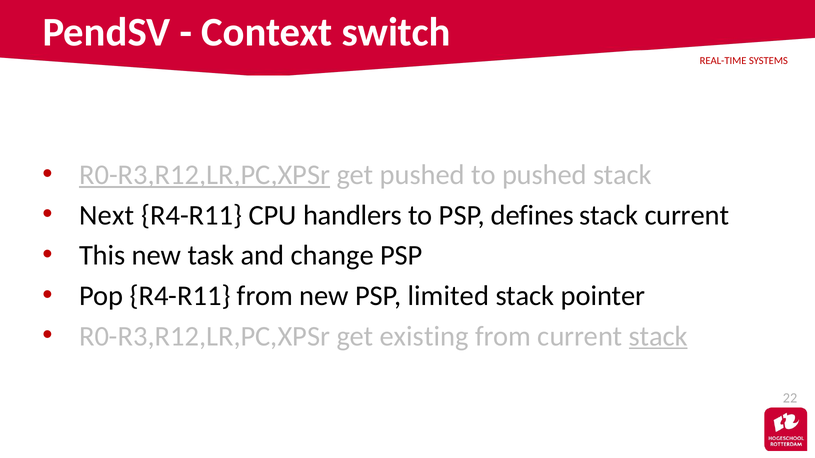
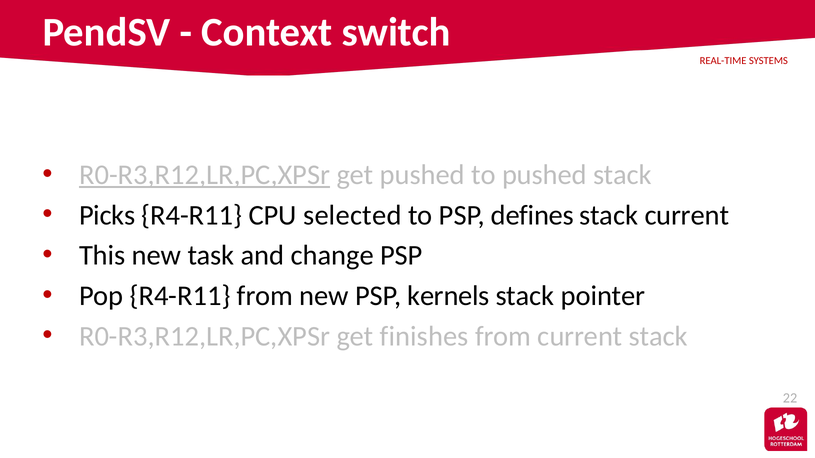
Next: Next -> Picks
handlers: handlers -> selected
limited: limited -> kernels
existing: existing -> finishes
stack at (658, 336) underline: present -> none
